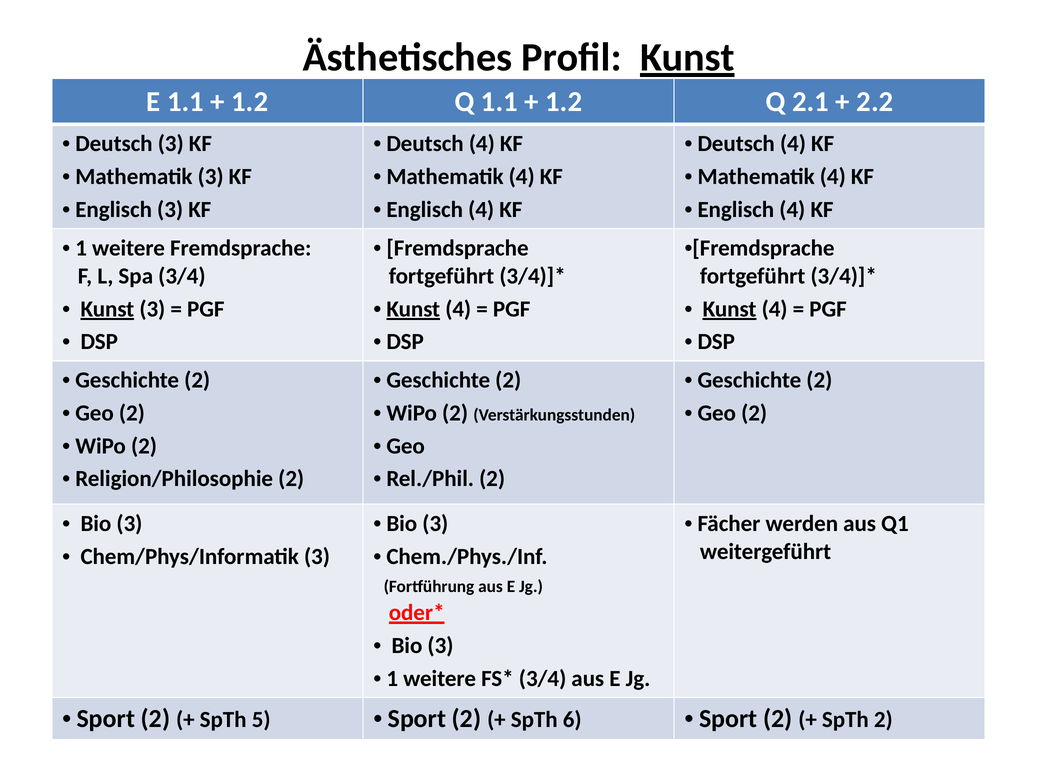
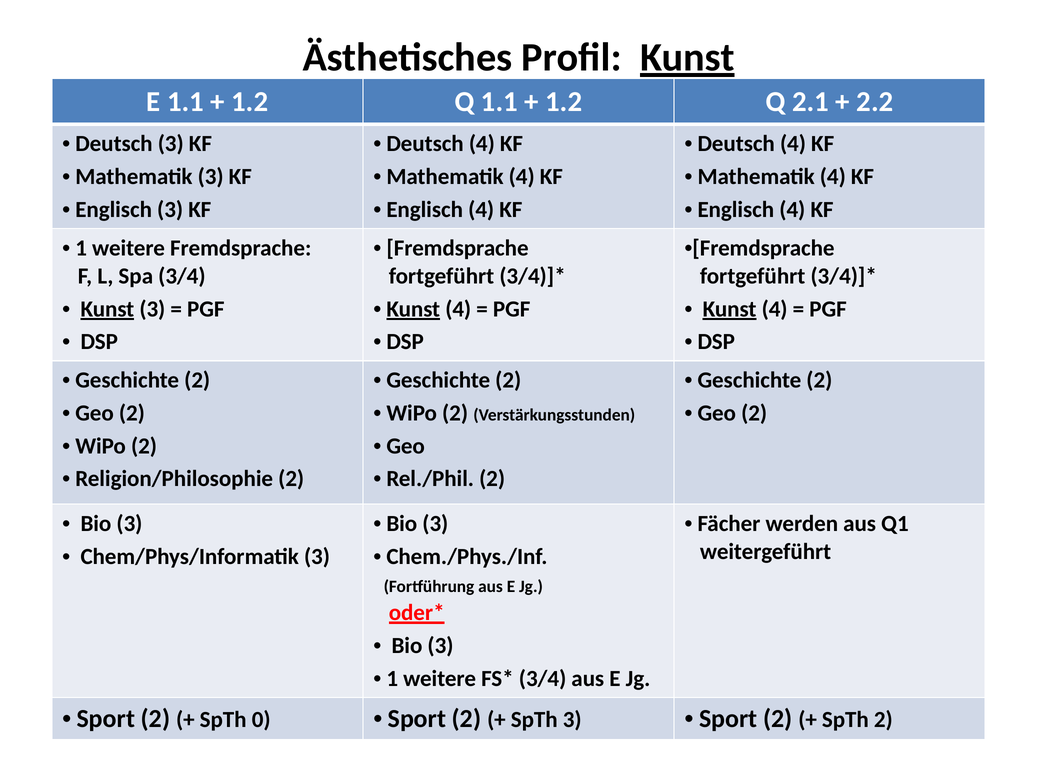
5: 5 -> 0
SpTh 6: 6 -> 3
